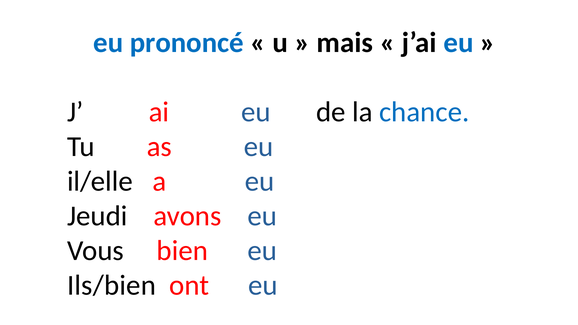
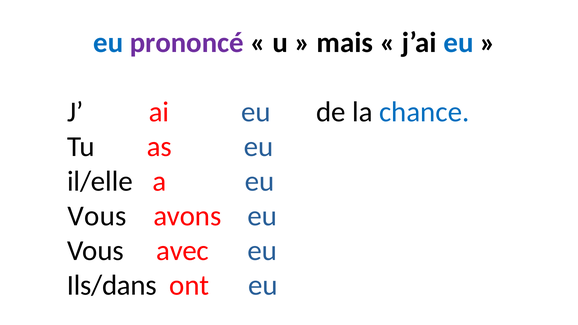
prononcé colour: blue -> purple
Jeudi at (97, 216): Jeudi -> Vous
bien: bien -> avec
Ils/bien: Ils/bien -> Ils/dans
